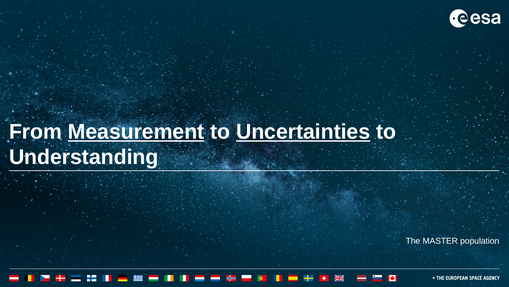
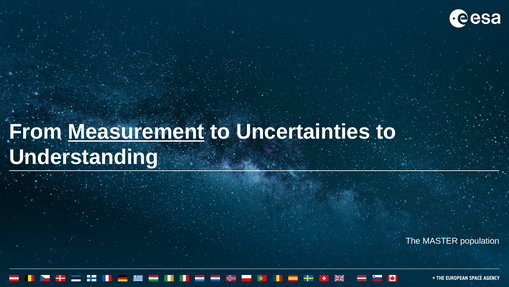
Uncertainties underline: present -> none
